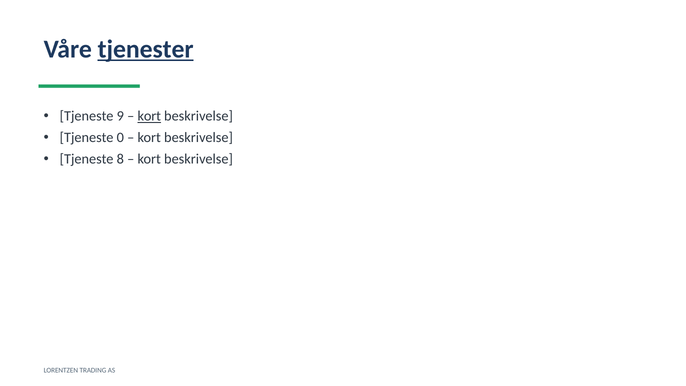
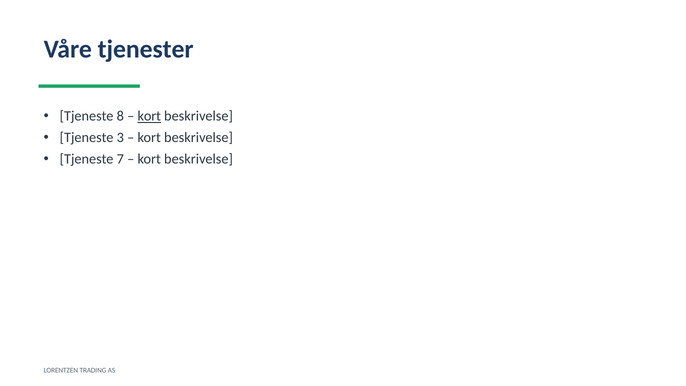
tjenester underline: present -> none
9: 9 -> 8
0: 0 -> 3
8: 8 -> 7
